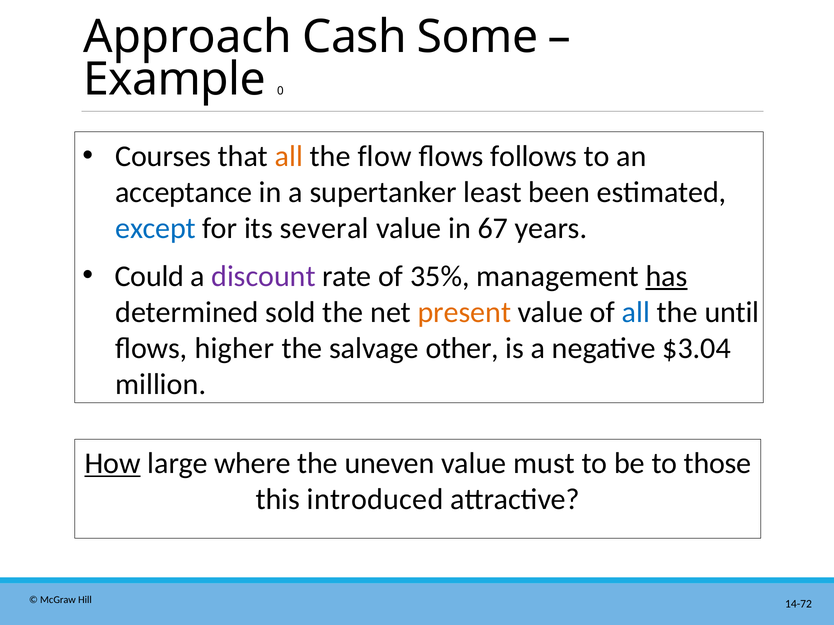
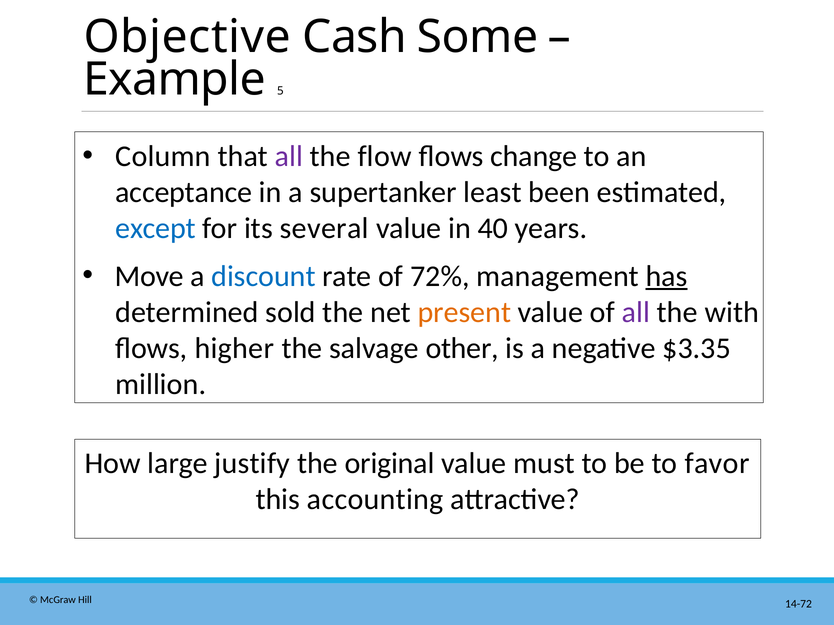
Approach: Approach -> Objective
0: 0 -> 5
Courses: Courses -> Column
all at (289, 156) colour: orange -> purple
follows: follows -> change
67: 67 -> 40
Could: Could -> Move
discount colour: purple -> blue
35%: 35% -> 72%
all at (636, 312) colour: blue -> purple
until: until -> with
$3.04: $3.04 -> $3.35
How underline: present -> none
where: where -> justify
uneven: uneven -> original
those: those -> favor
introduced: introduced -> accounting
